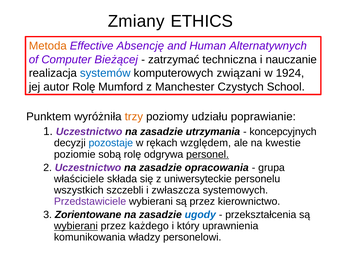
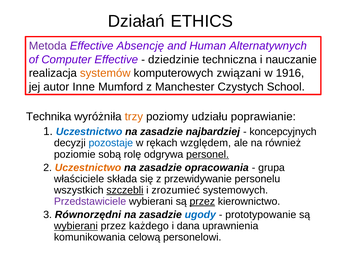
Zmiany: Zmiany -> Działań
Metoda colour: orange -> purple
Computer Bieżącej: Bieżącej -> Effective
zatrzymać: zatrzymać -> dziedzinie
systemów colour: blue -> orange
1924: 1924 -> 1916
autor Rolę: Rolę -> Inne
Punktem: Punktem -> Technika
Uczestnictwo at (89, 131) colour: purple -> blue
utrzymania: utrzymania -> najbardziej
kwestie: kwestie -> również
Uczestnictwo at (88, 167) colour: purple -> orange
uniwersyteckie: uniwersyteckie -> przewidywanie
szczebli underline: none -> present
zwłaszcza: zwłaszcza -> zrozumieć
przez at (202, 201) underline: none -> present
Zorientowane: Zorientowane -> Równorzędni
przekształcenia: przekształcenia -> prototypowanie
który: który -> dana
władzy: władzy -> celową
